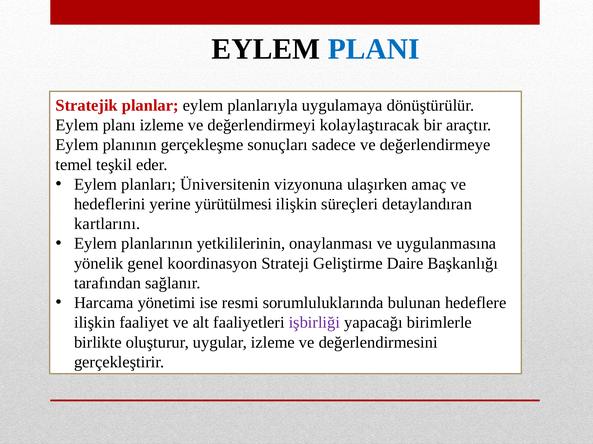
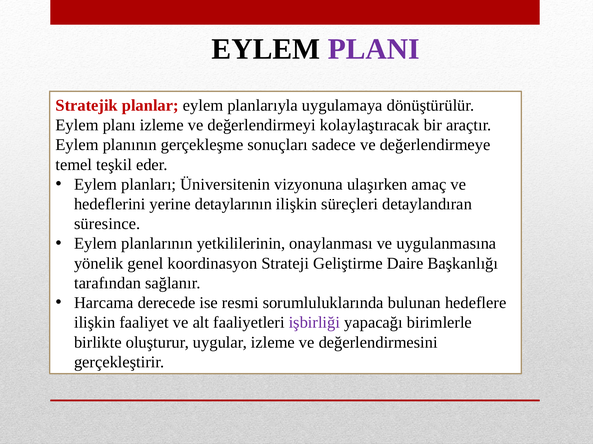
PLANI colour: blue -> purple
yürütülmesi: yürütülmesi -> detaylarının
kartlarını: kartlarını -> süresince
yönetimi: yönetimi -> derecede
